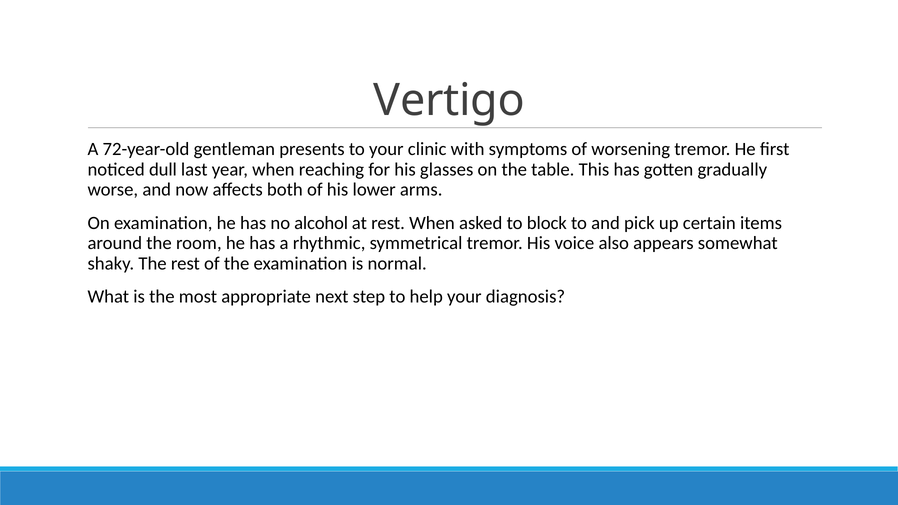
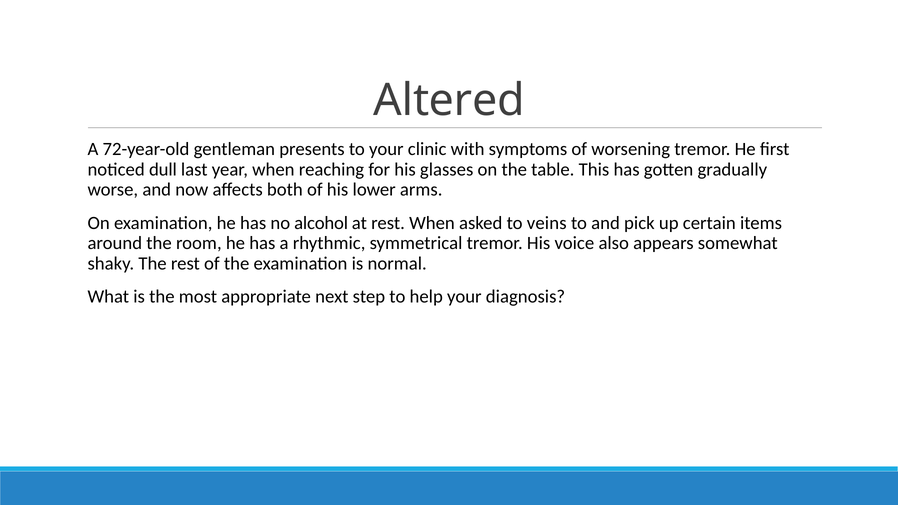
Vertigo: Vertigo -> Altered
block: block -> veins
